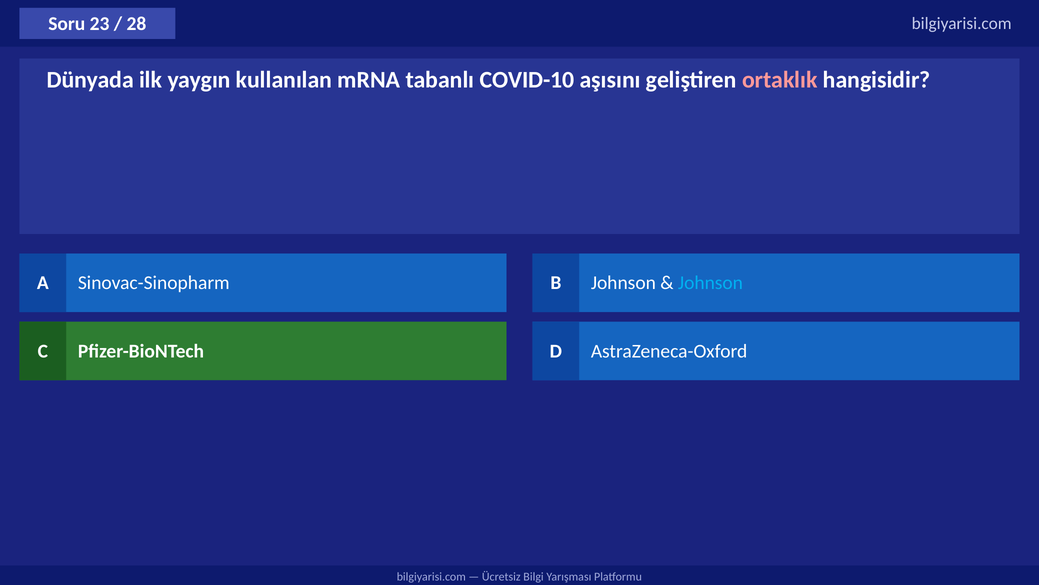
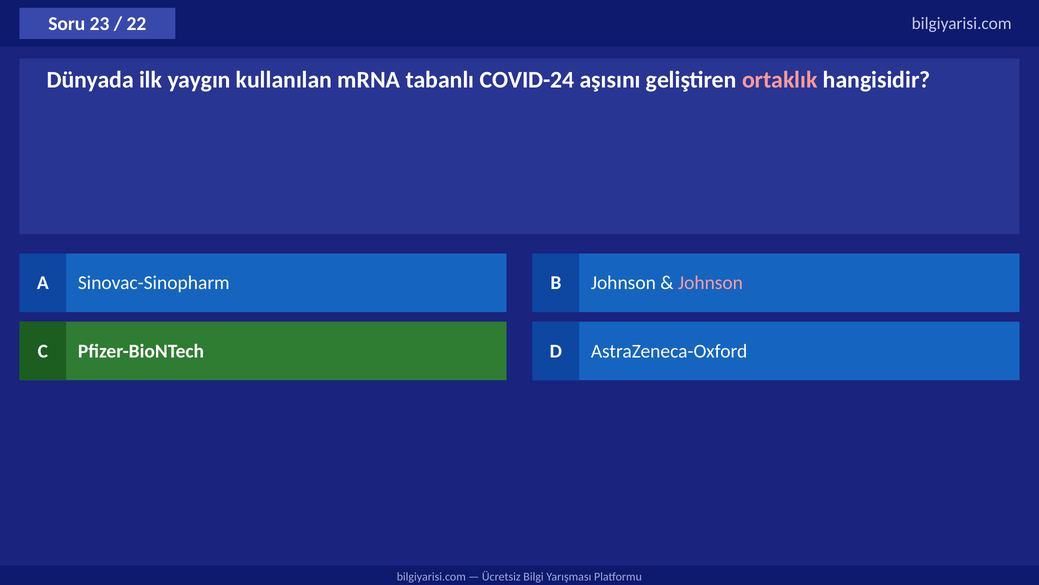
28: 28 -> 22
COVID-10: COVID-10 -> COVID-24
Johnson at (710, 283) colour: light blue -> pink
